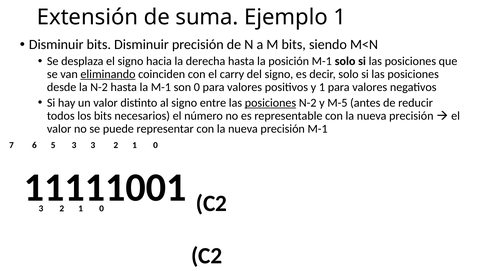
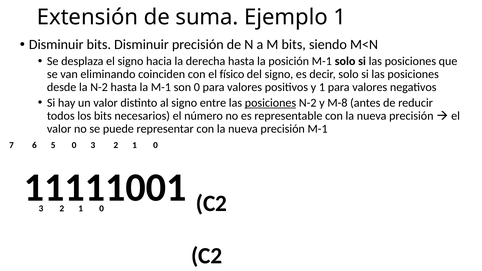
eliminando underline: present -> none
carry: carry -> físico
M-5: M-5 -> M-8
5 3: 3 -> 0
